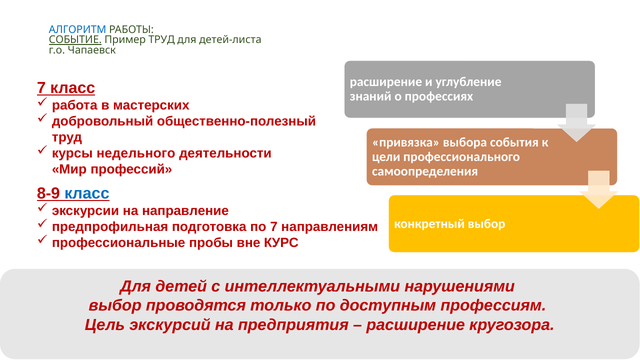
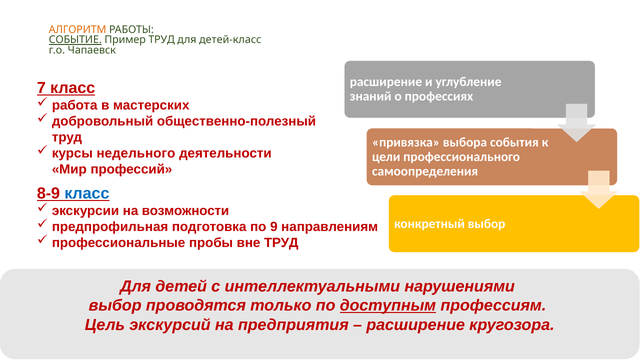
АЛГОРИТМ colour: blue -> orange
детей-листа: детей-листа -> детей-класс
направление: направление -> возможности
по 7: 7 -> 9
вне КУРС: КУРС -> ТРУД
доступным underline: none -> present
